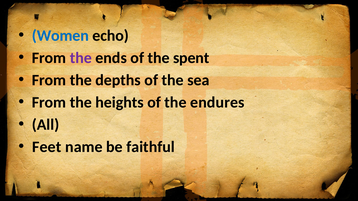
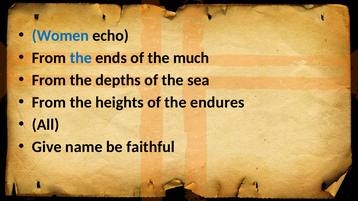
the at (81, 58) colour: purple -> blue
spent: spent -> much
Feet: Feet -> Give
